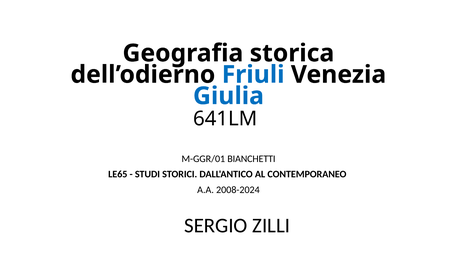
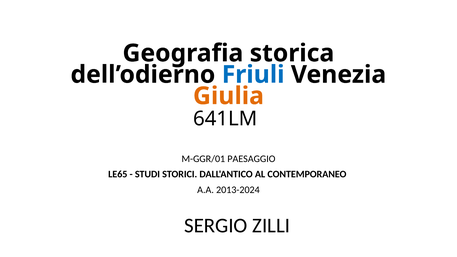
Giulia colour: blue -> orange
BIANCHETTI: BIANCHETTI -> PAESAGGIO
2008-2024: 2008-2024 -> 2013-2024
